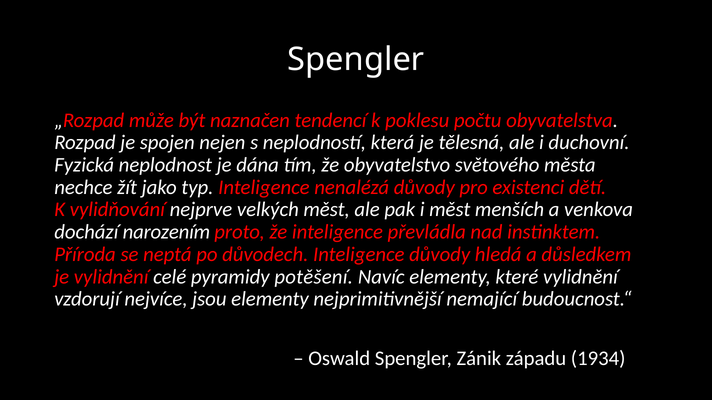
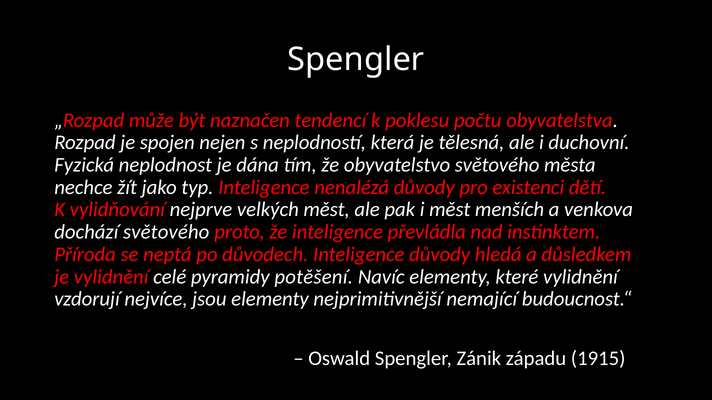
dochází narozením: narozením -> světového
1934: 1934 -> 1915
